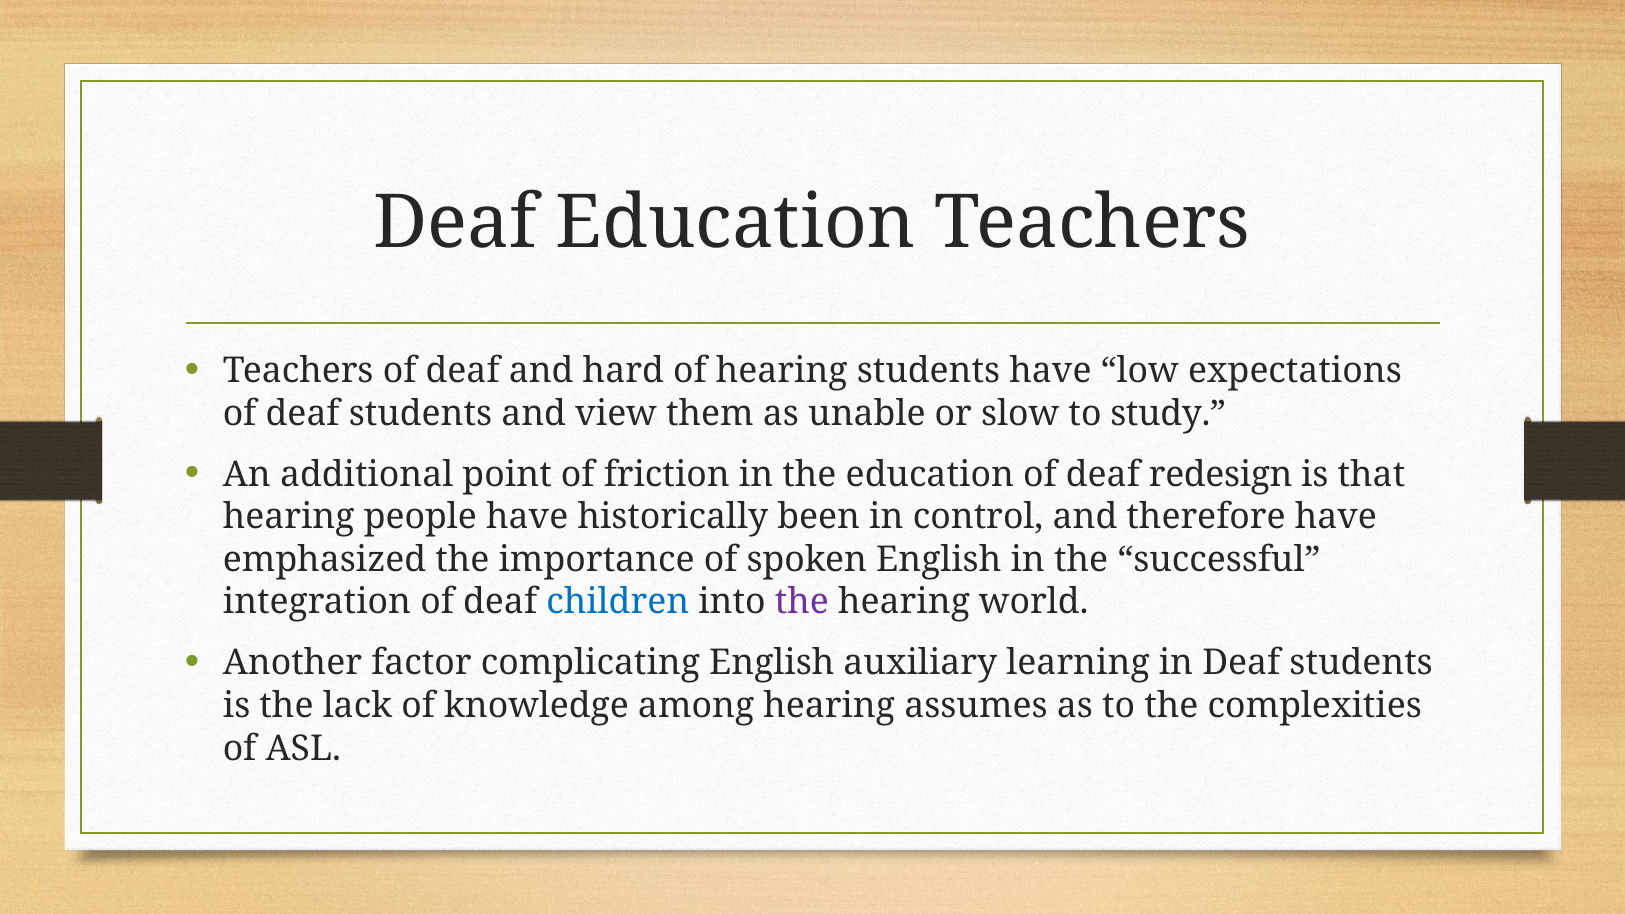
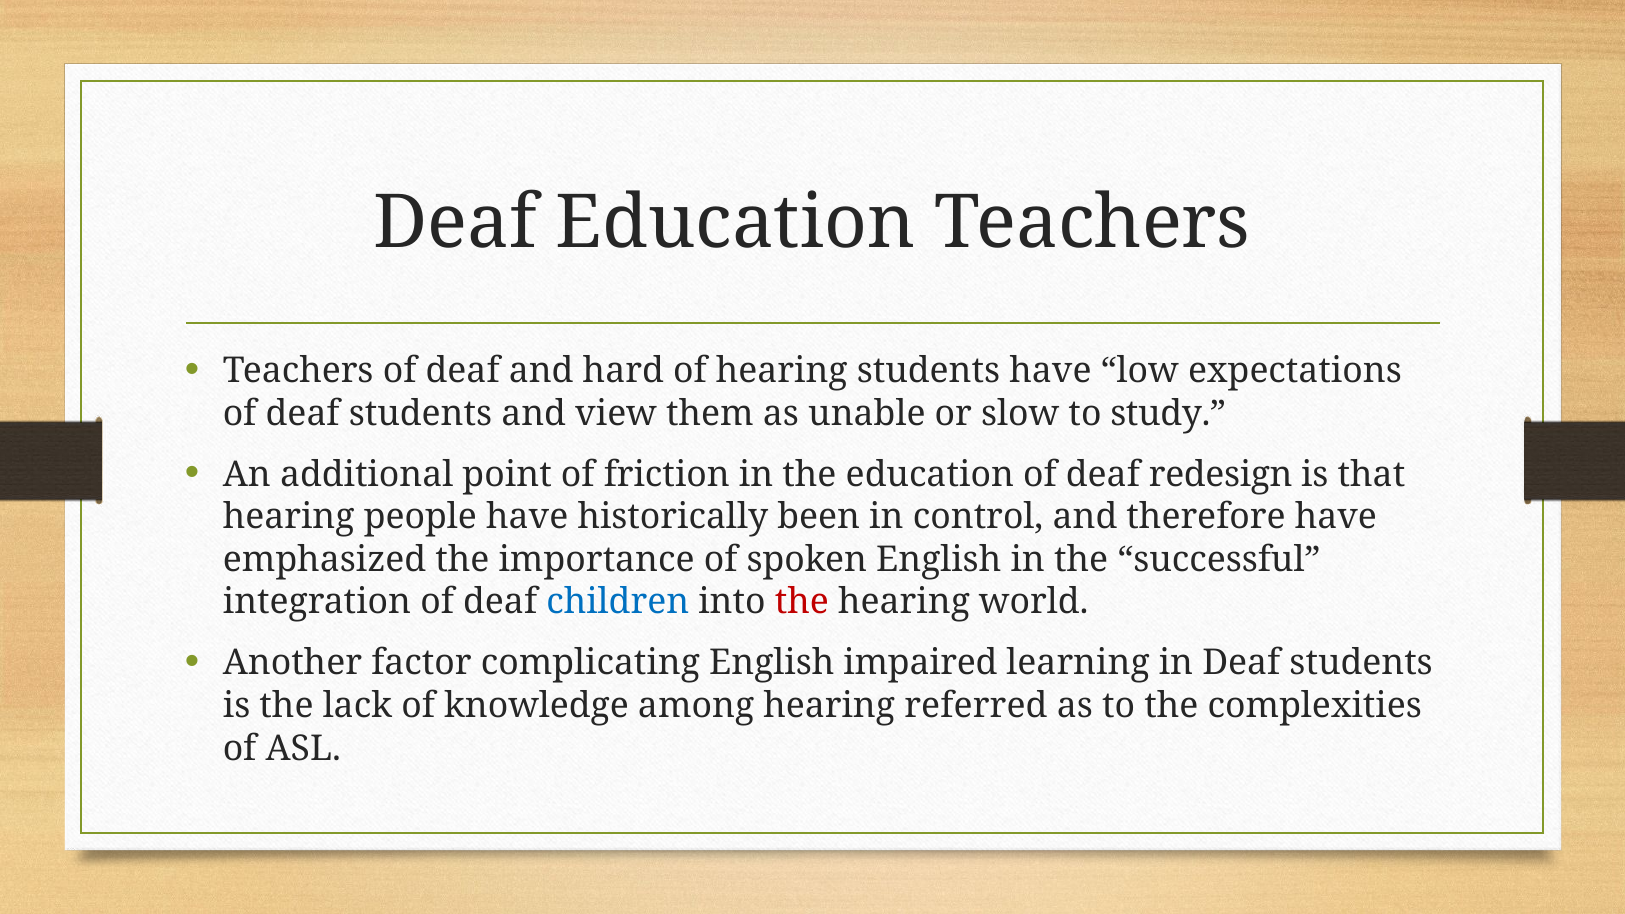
the at (802, 602) colour: purple -> red
auxiliary: auxiliary -> impaired
assumes: assumes -> referred
